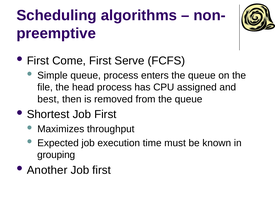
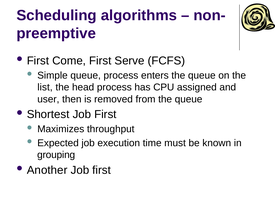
file: file -> list
best: best -> user
